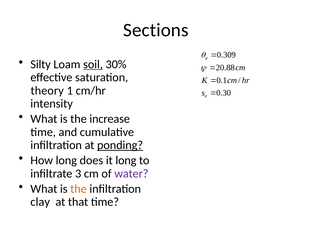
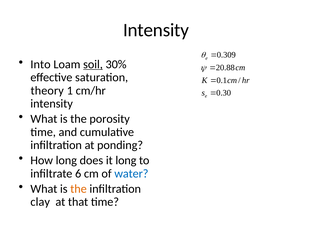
Sections at (156, 30): Sections -> Intensity
Silty: Silty -> Into
increase: increase -> porosity
ponding underline: present -> none
3: 3 -> 6
water colour: purple -> blue
